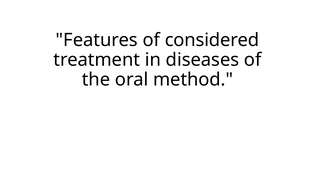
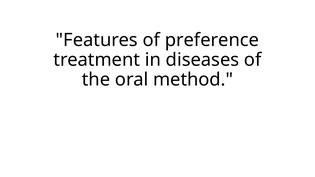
considered: considered -> preference
